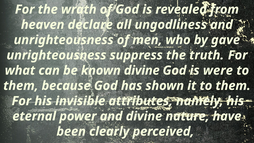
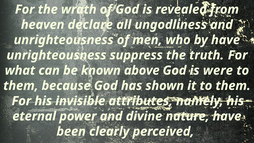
by gave: gave -> have
known divine: divine -> above
